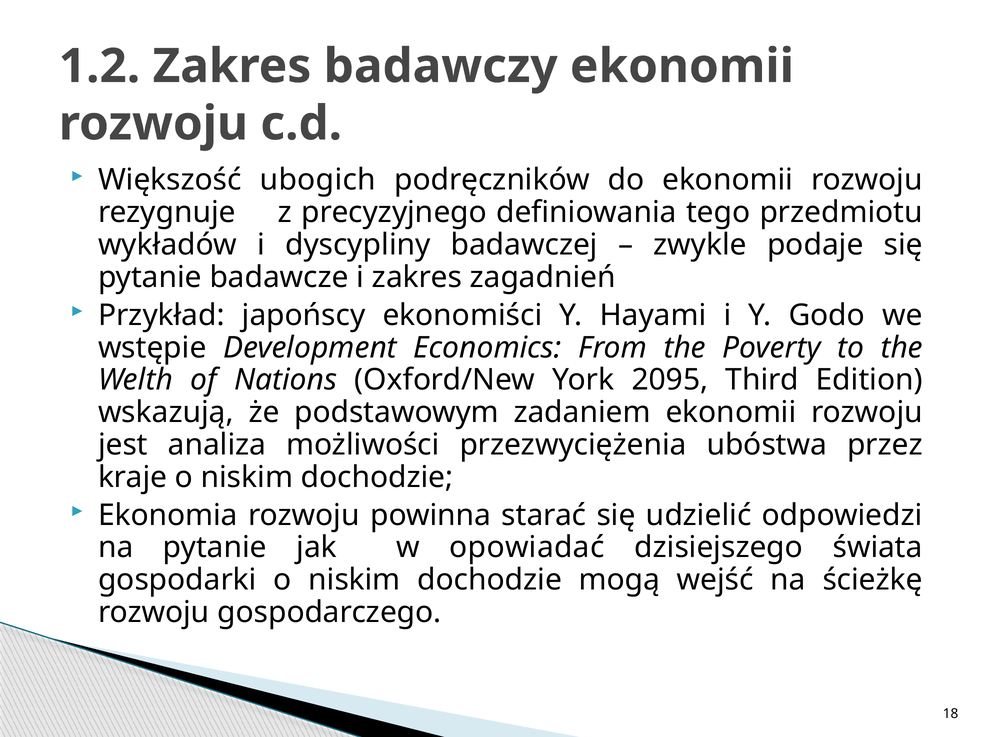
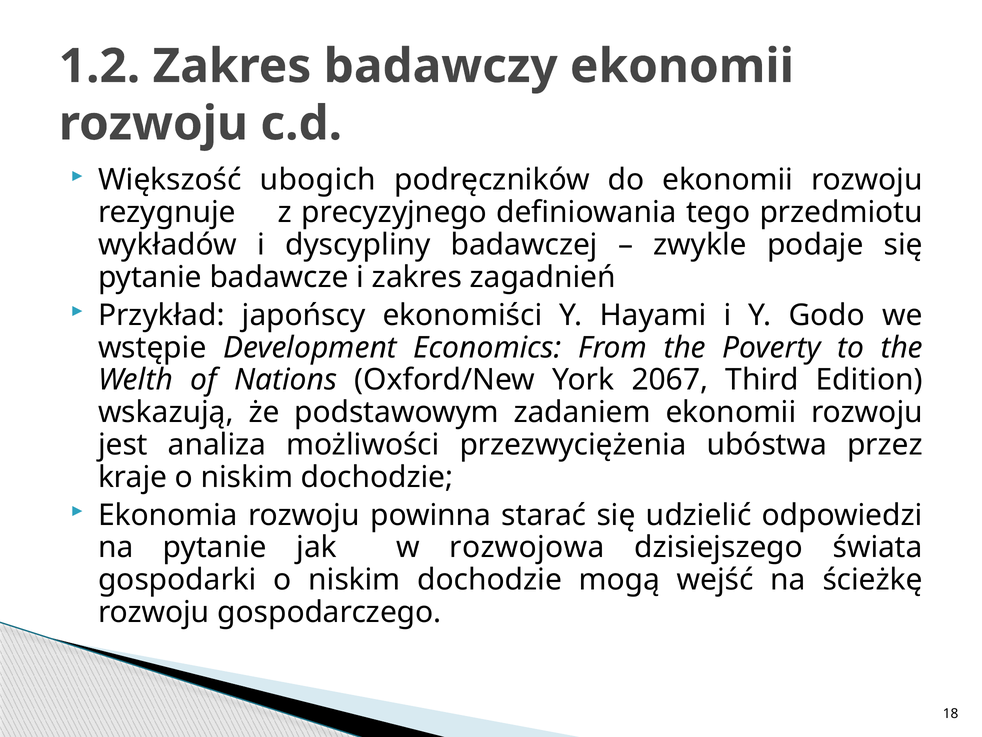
2095: 2095 -> 2067
opowiadać: opowiadać -> rozwojowa
